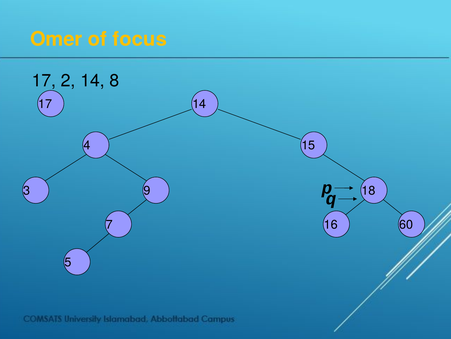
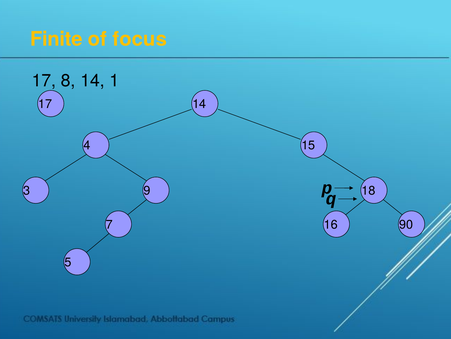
Omer: Omer -> Finite
2: 2 -> 8
8: 8 -> 1
60: 60 -> 90
